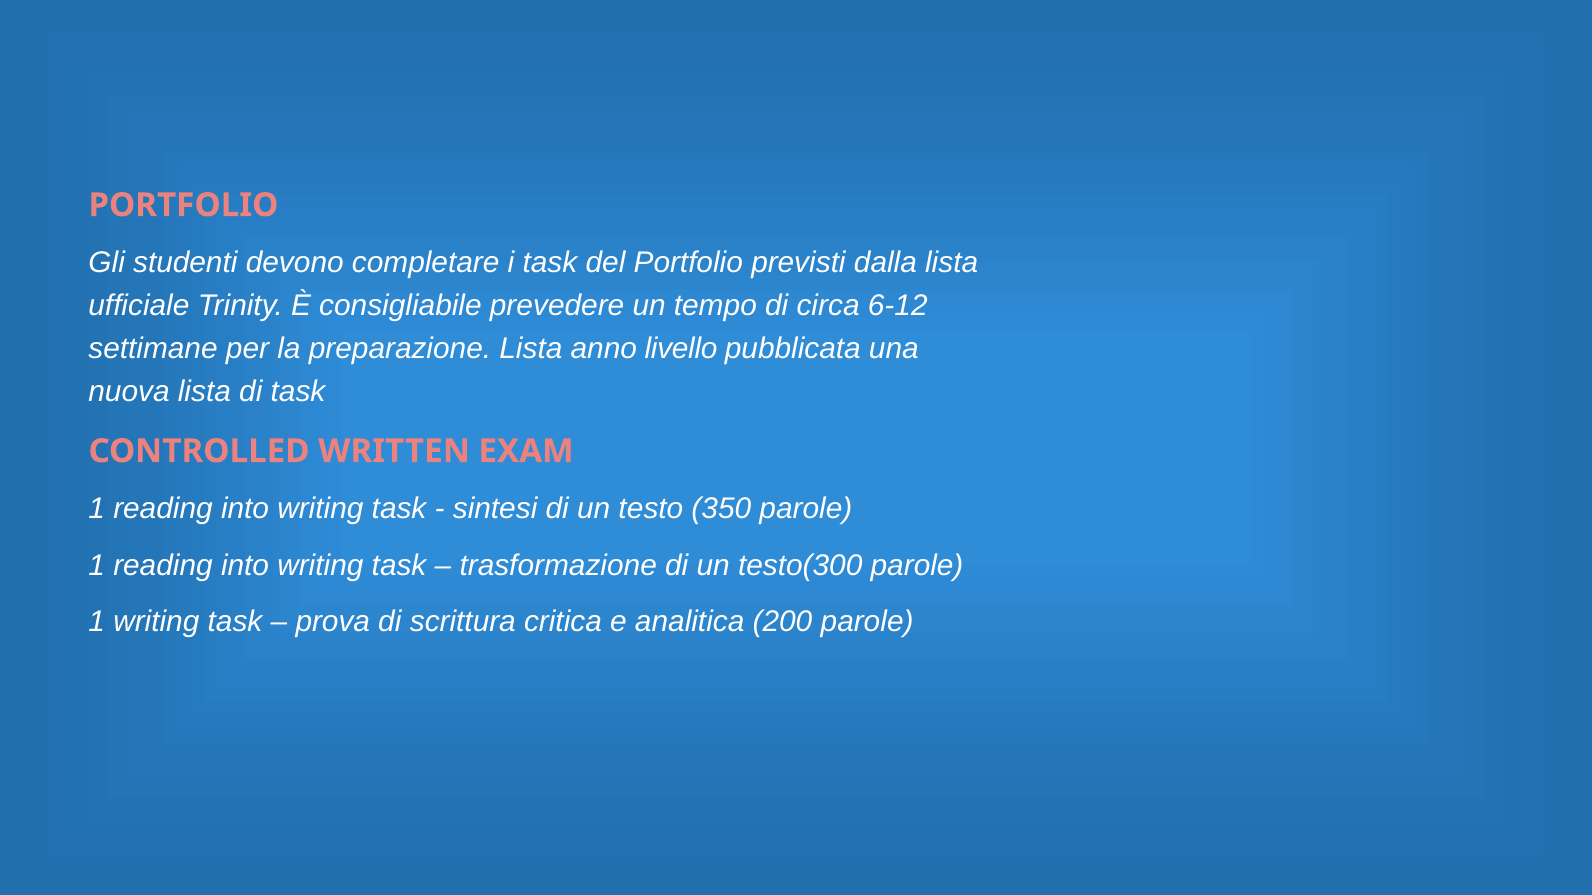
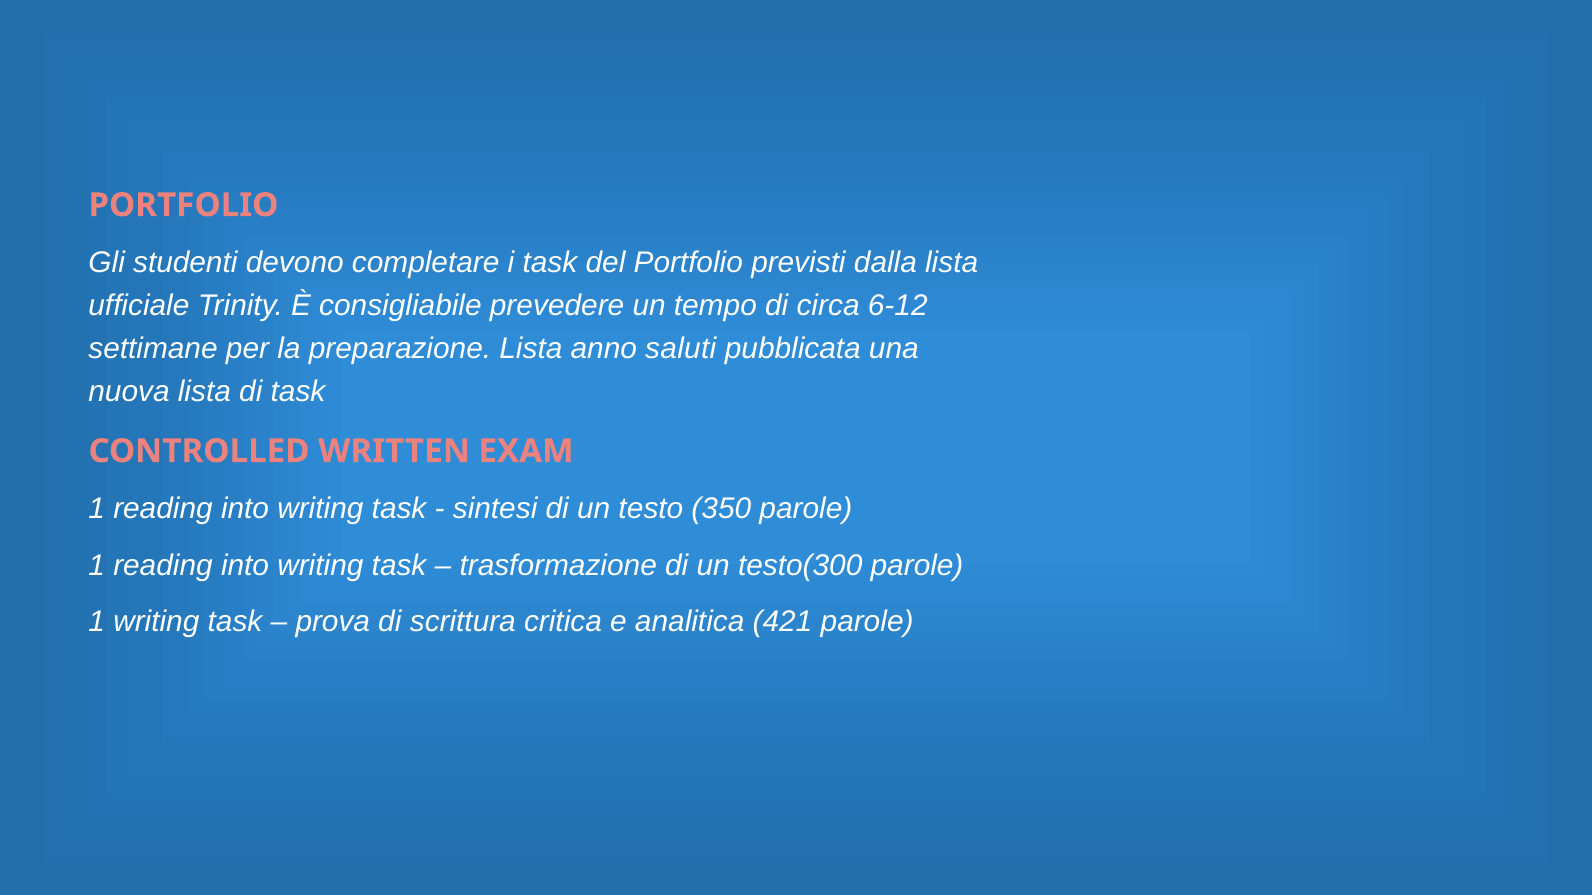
livello: livello -> saluti
200: 200 -> 421
